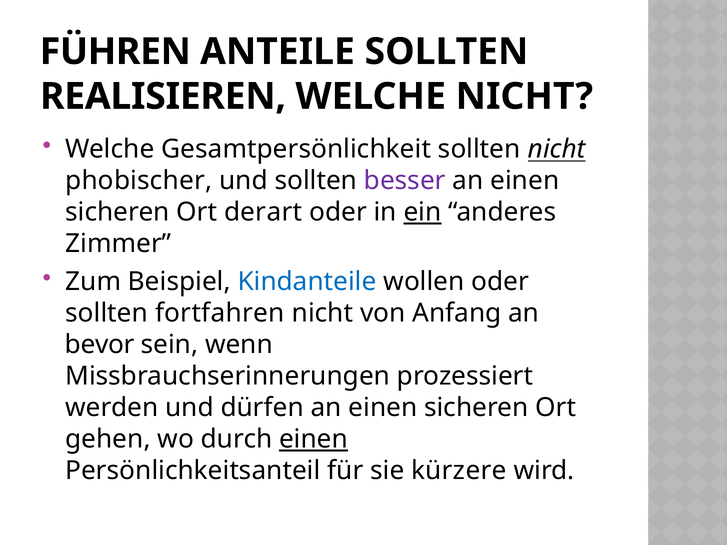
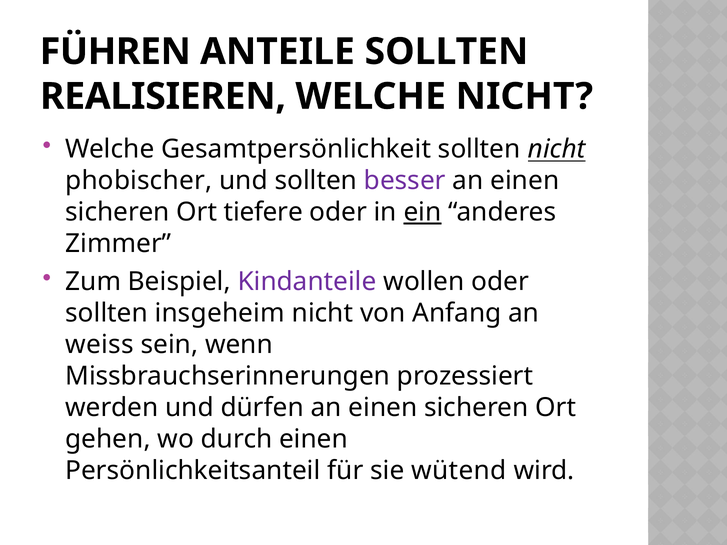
derart: derart -> tiefere
Kindanteile colour: blue -> purple
fortfahren: fortfahren -> insgeheim
bevor: bevor -> weiss
einen at (314, 439) underline: present -> none
kürzere: kürzere -> wütend
